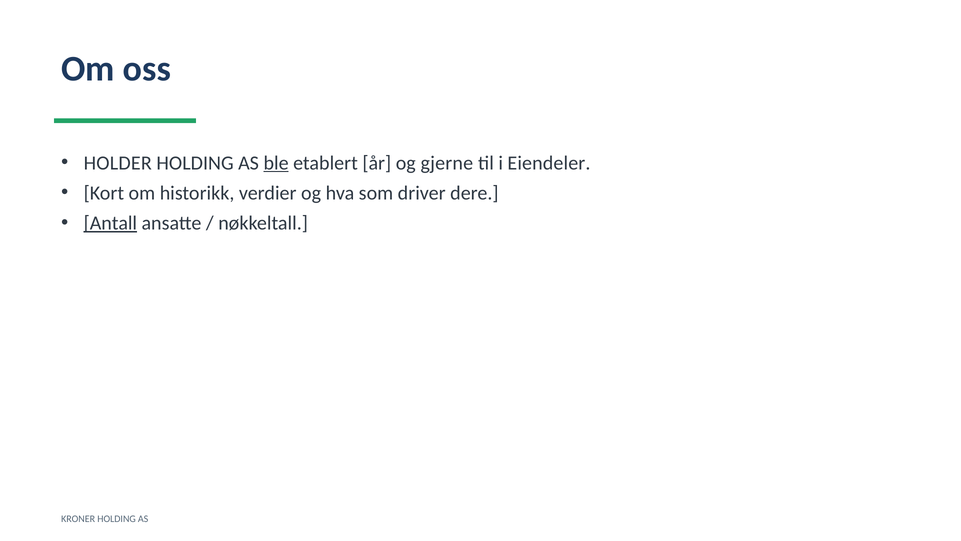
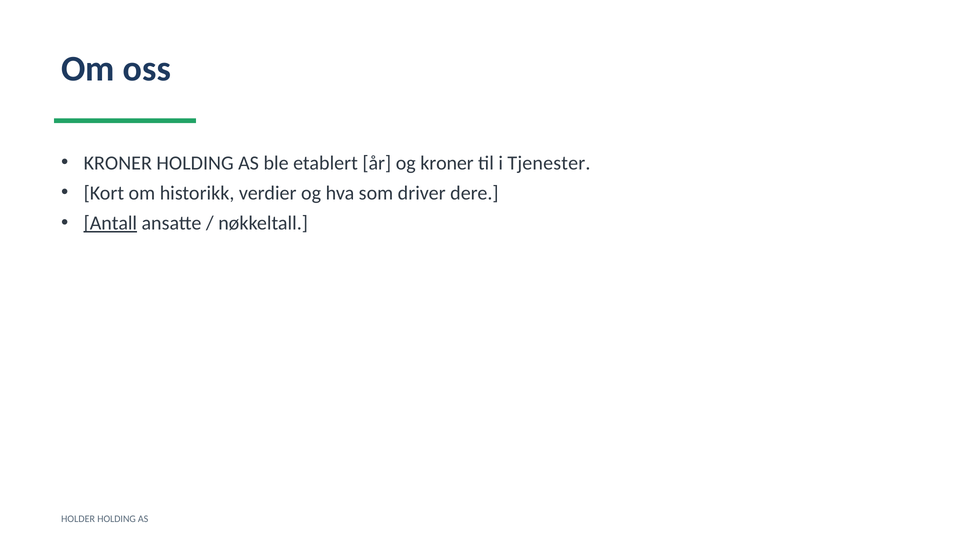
HOLDER at (118, 163): HOLDER -> KRONER
ble underline: present -> none
og gjerne: gjerne -> kroner
Eiendeler: Eiendeler -> Tjenester
KRONER: KRONER -> HOLDER
